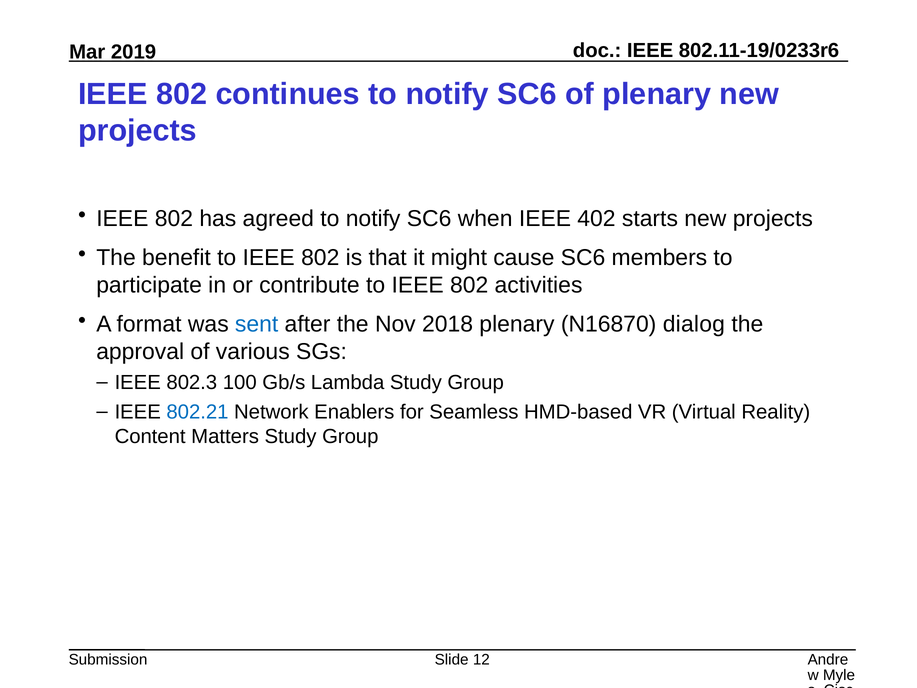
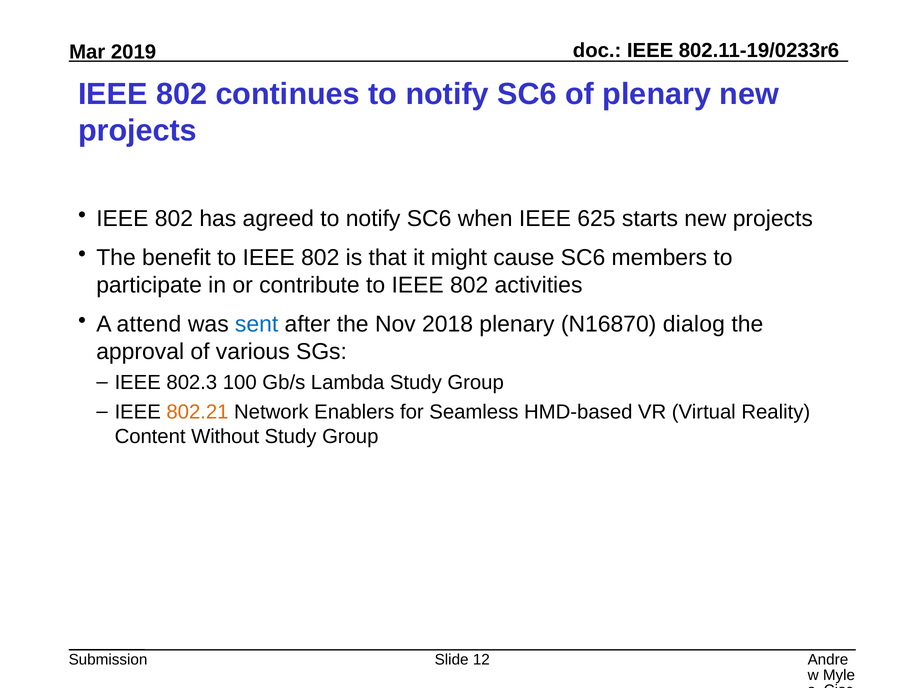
402: 402 -> 625
format: format -> attend
802.21 colour: blue -> orange
Matters: Matters -> Without
